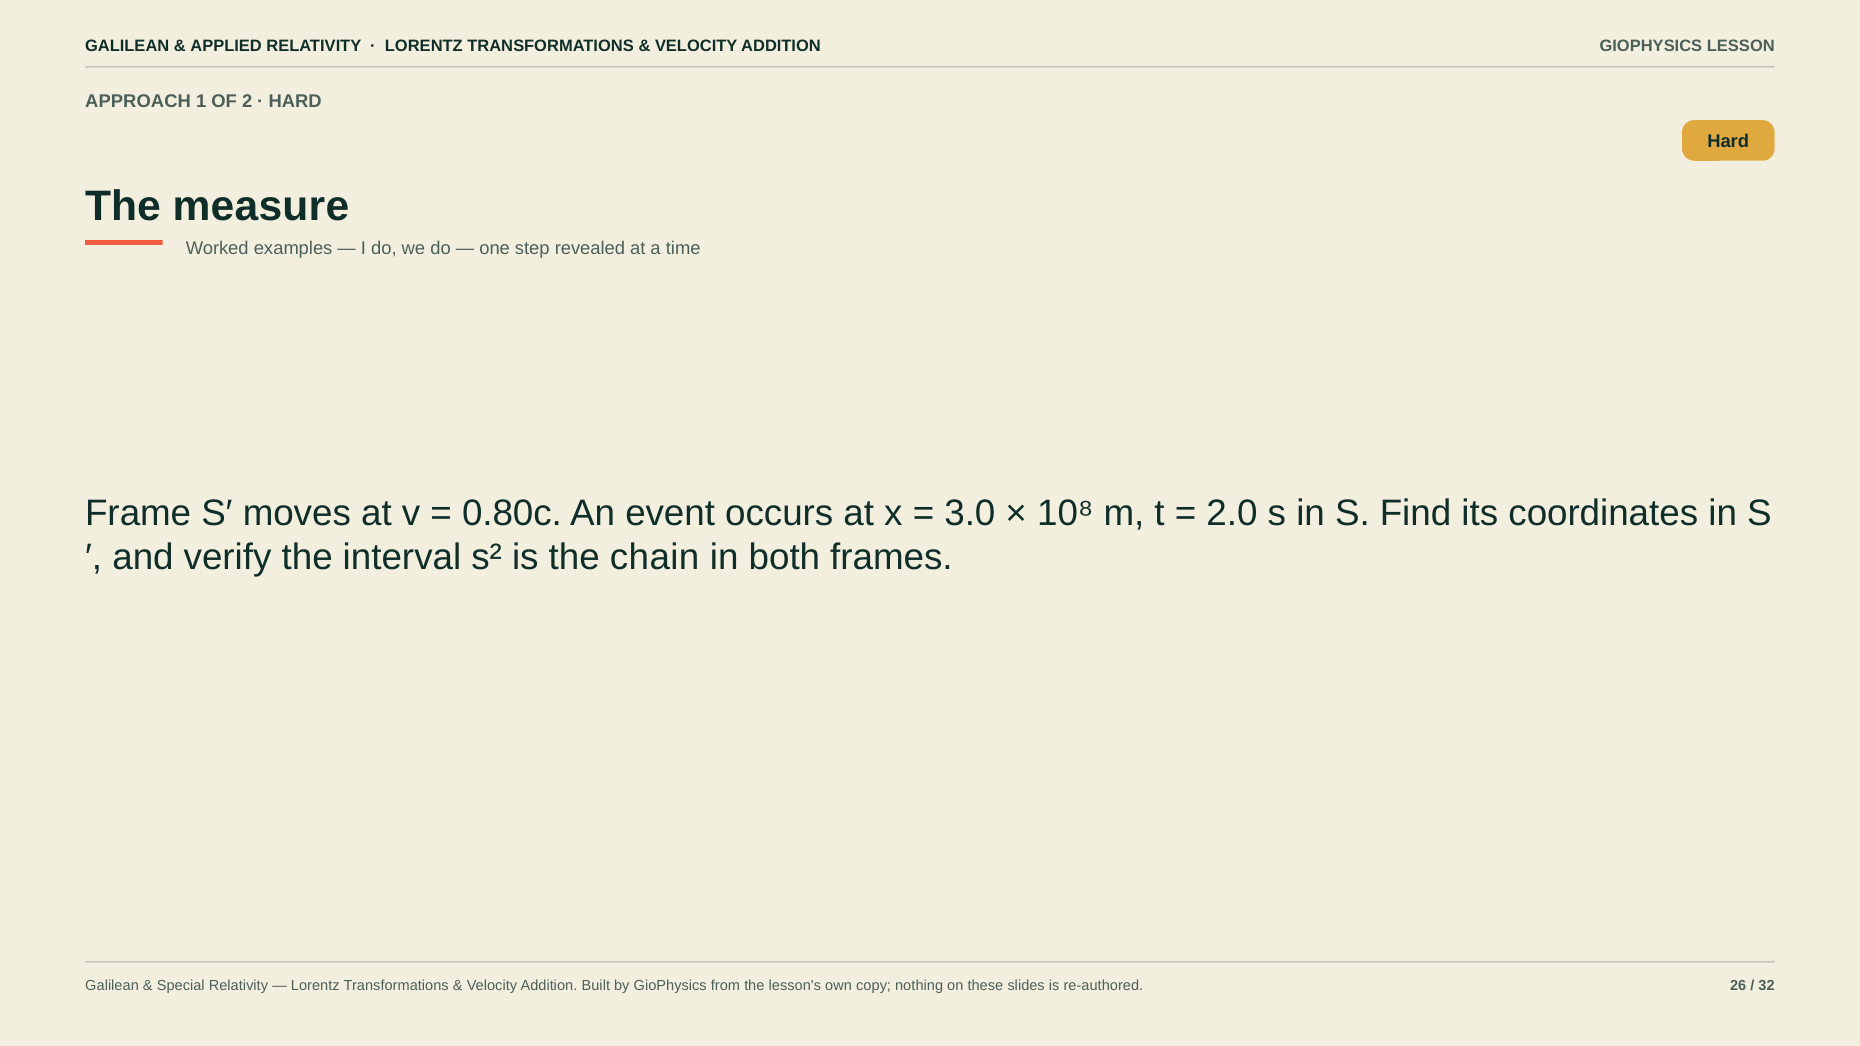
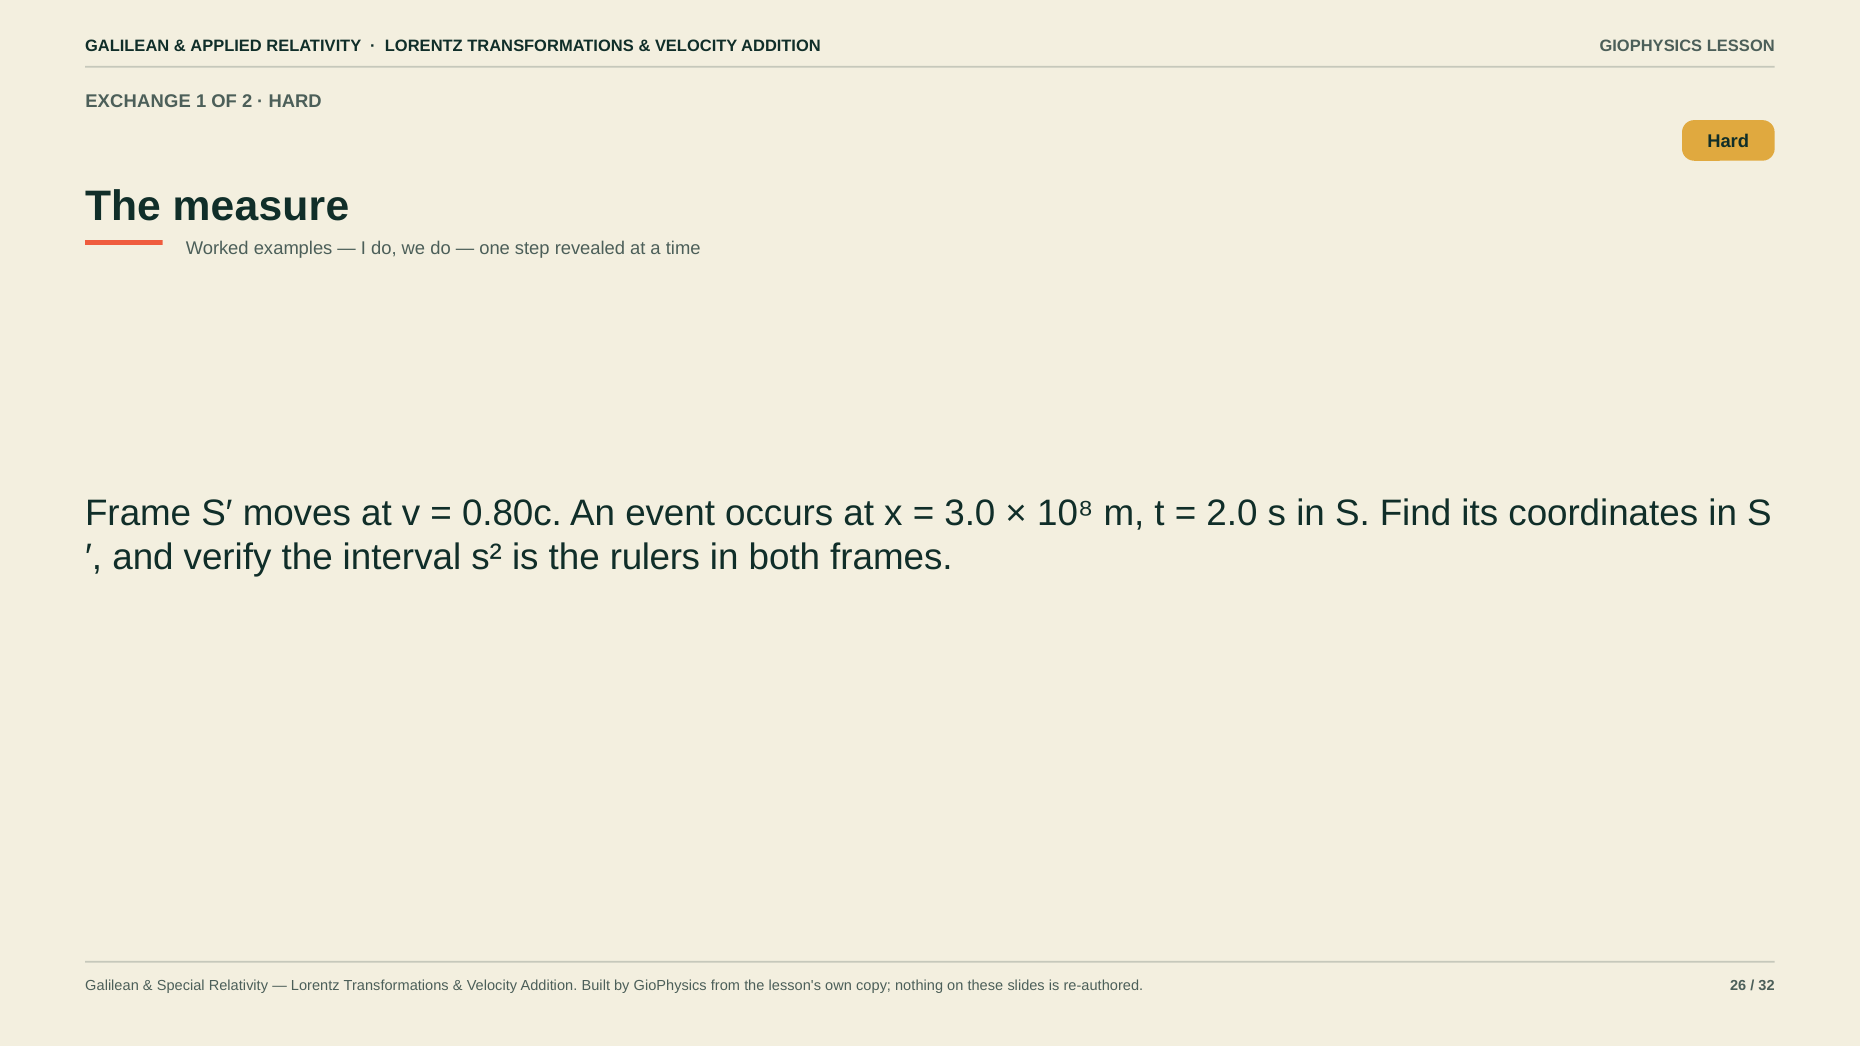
APPROACH: APPROACH -> EXCHANGE
chain: chain -> rulers
